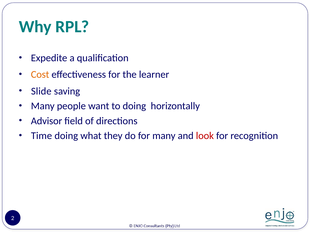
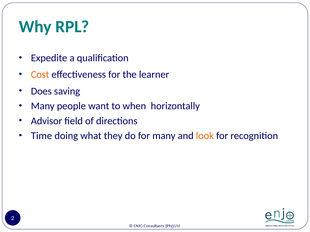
Slide: Slide -> Does
to doing: doing -> when
look colour: red -> orange
